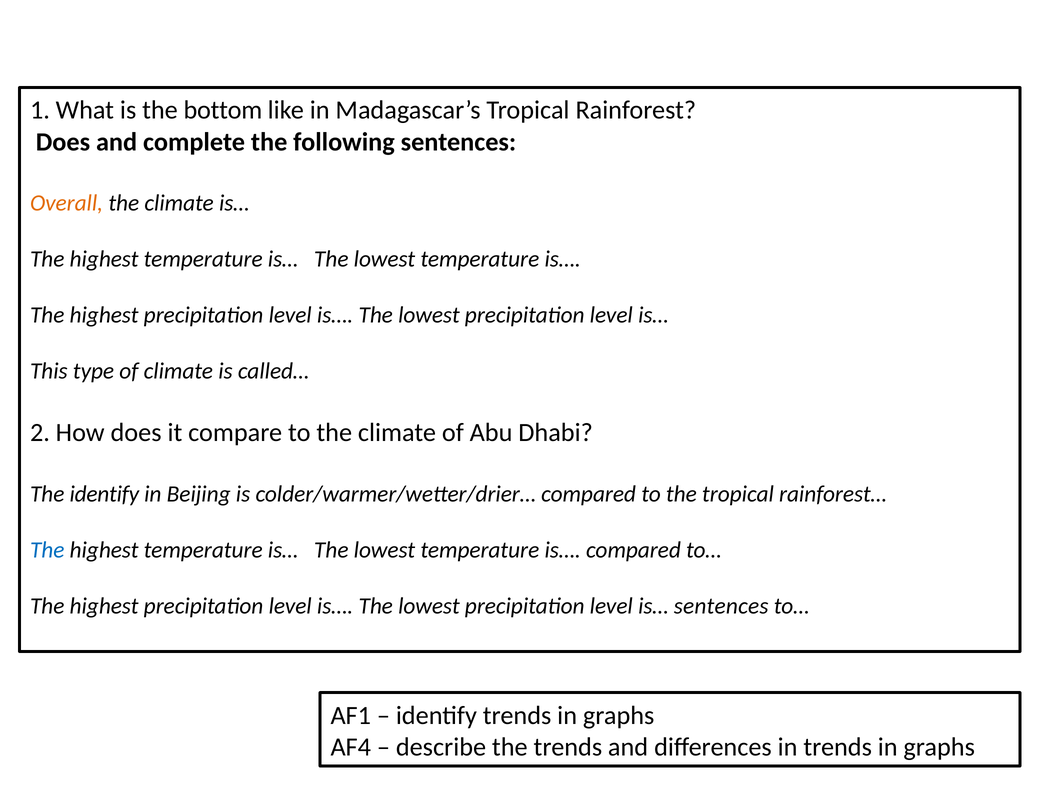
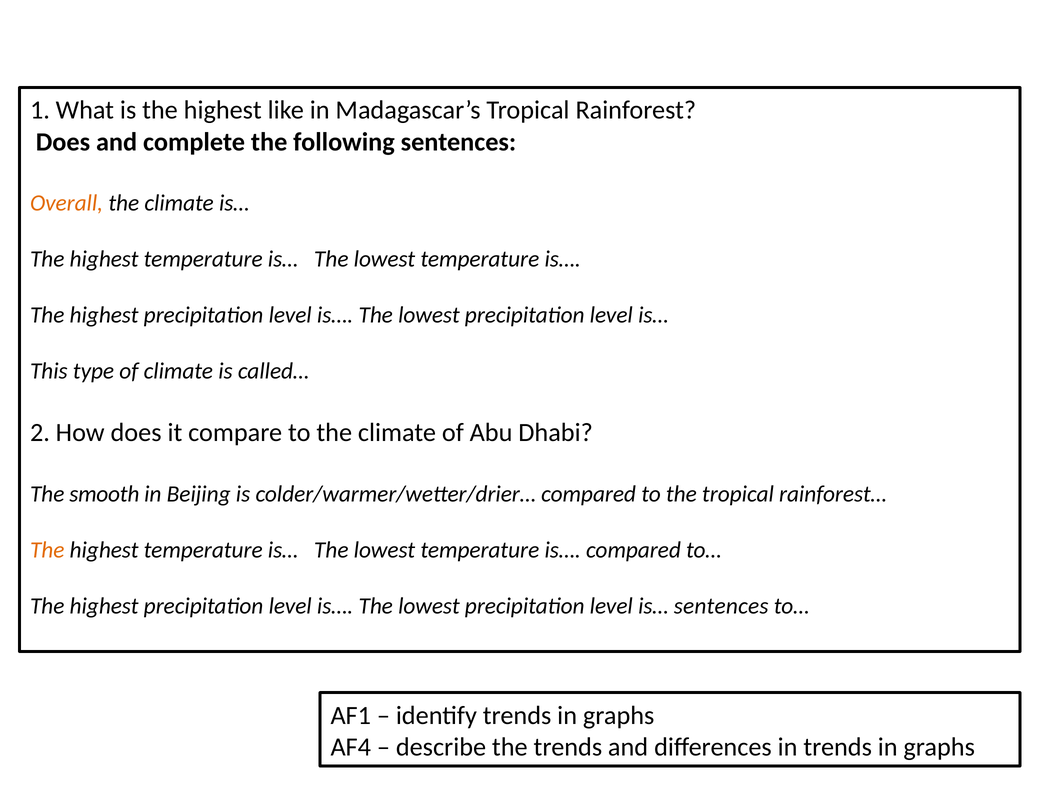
is the bottom: bottom -> highest
The identify: identify -> smooth
The at (47, 549) colour: blue -> orange
